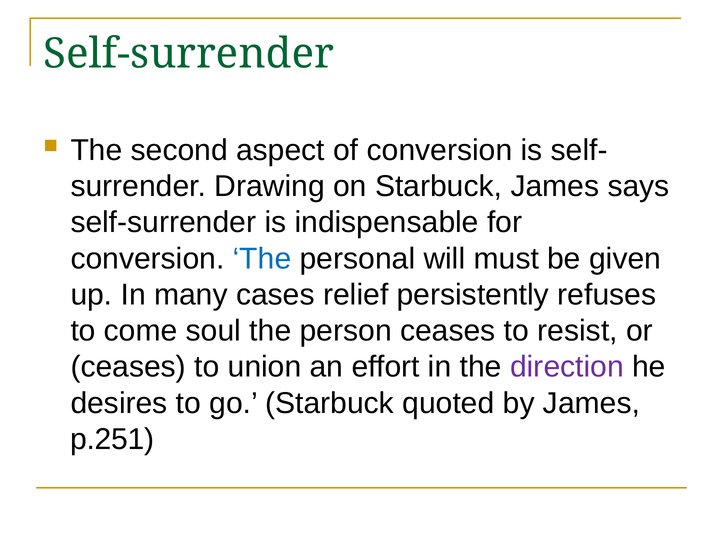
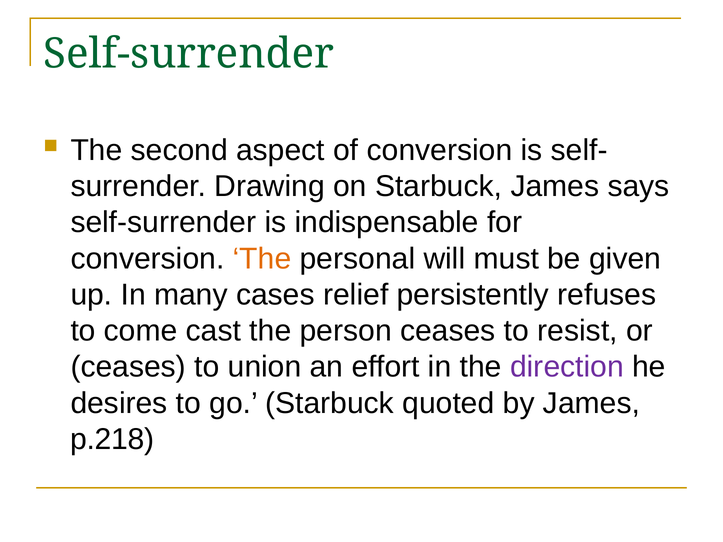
The at (262, 259) colour: blue -> orange
soul: soul -> cast
p.251: p.251 -> p.218
